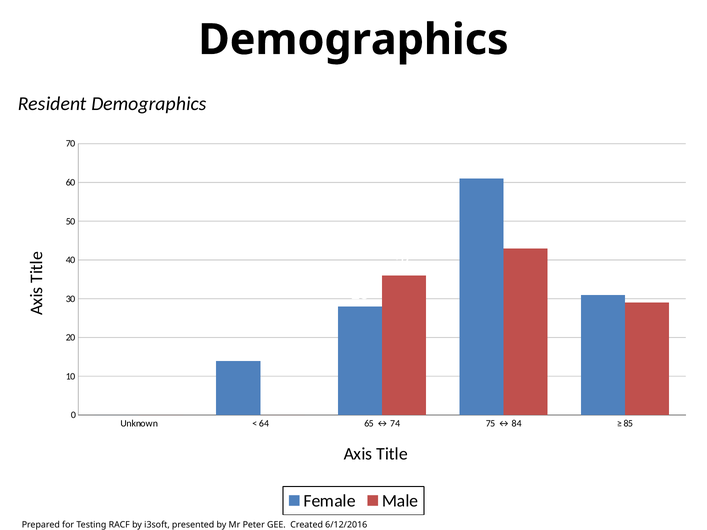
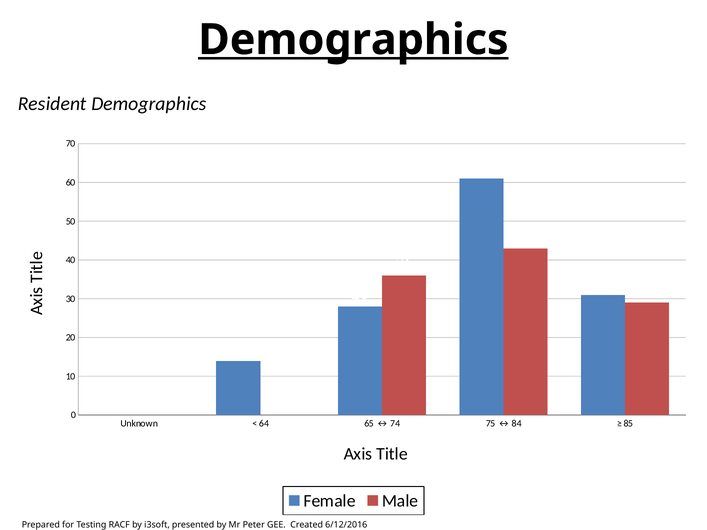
Demographics at (353, 40) underline: none -> present
